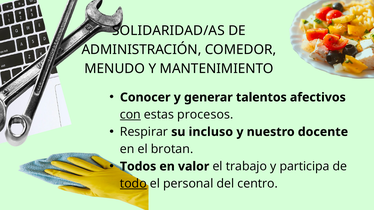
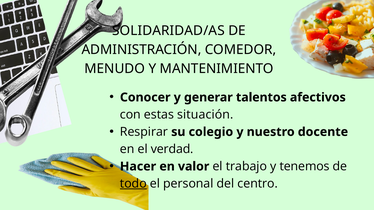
con underline: present -> none
procesos: procesos -> situación
incluso: incluso -> colegio
brotan: brotan -> verdad
Todos: Todos -> Hacer
participa: participa -> tenemos
